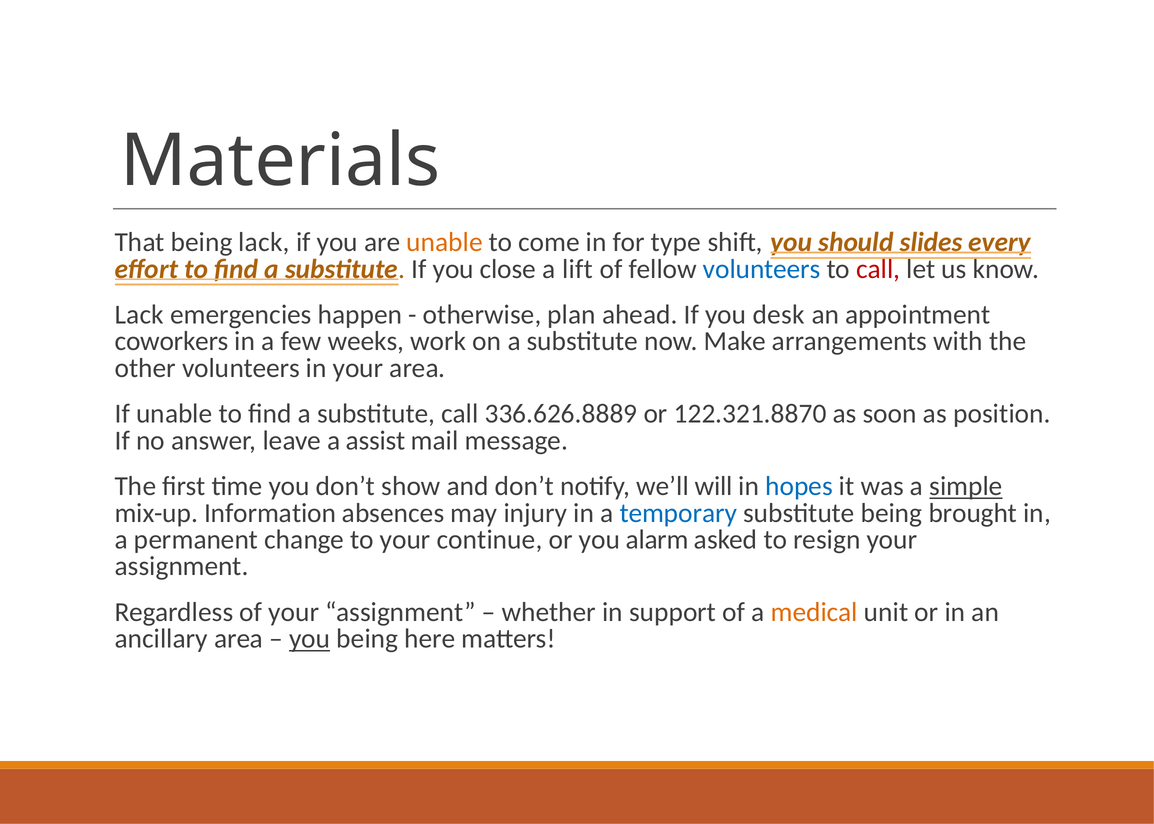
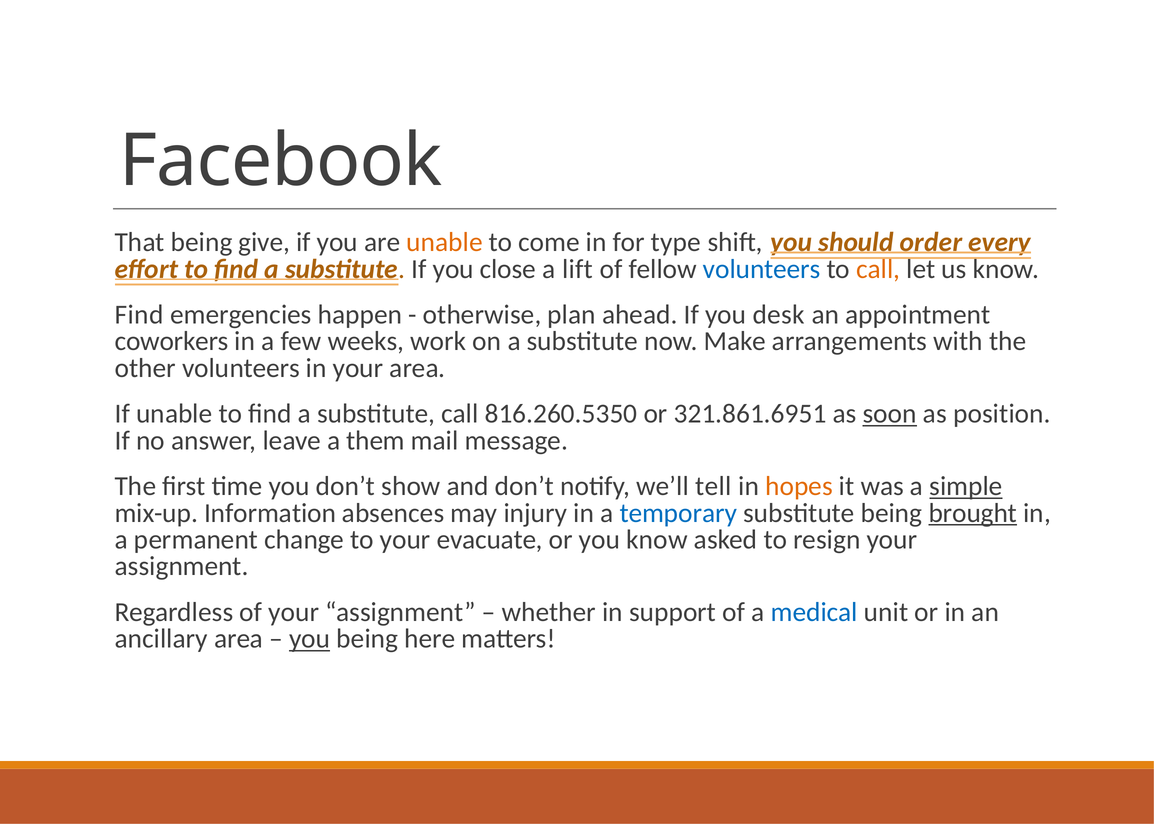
Materials: Materials -> Facebook
being lack: lack -> give
slides: slides -> order
call at (878, 269) colour: red -> orange
Lack at (139, 315): Lack -> Find
336.626.8889: 336.626.8889 -> 816.260.5350
122.321.8870: 122.321.8870 -> 321.861.6951
soon underline: none -> present
assist: assist -> them
will: will -> tell
hopes colour: blue -> orange
brought underline: none -> present
continue: continue -> evacuate
you alarm: alarm -> know
medical colour: orange -> blue
